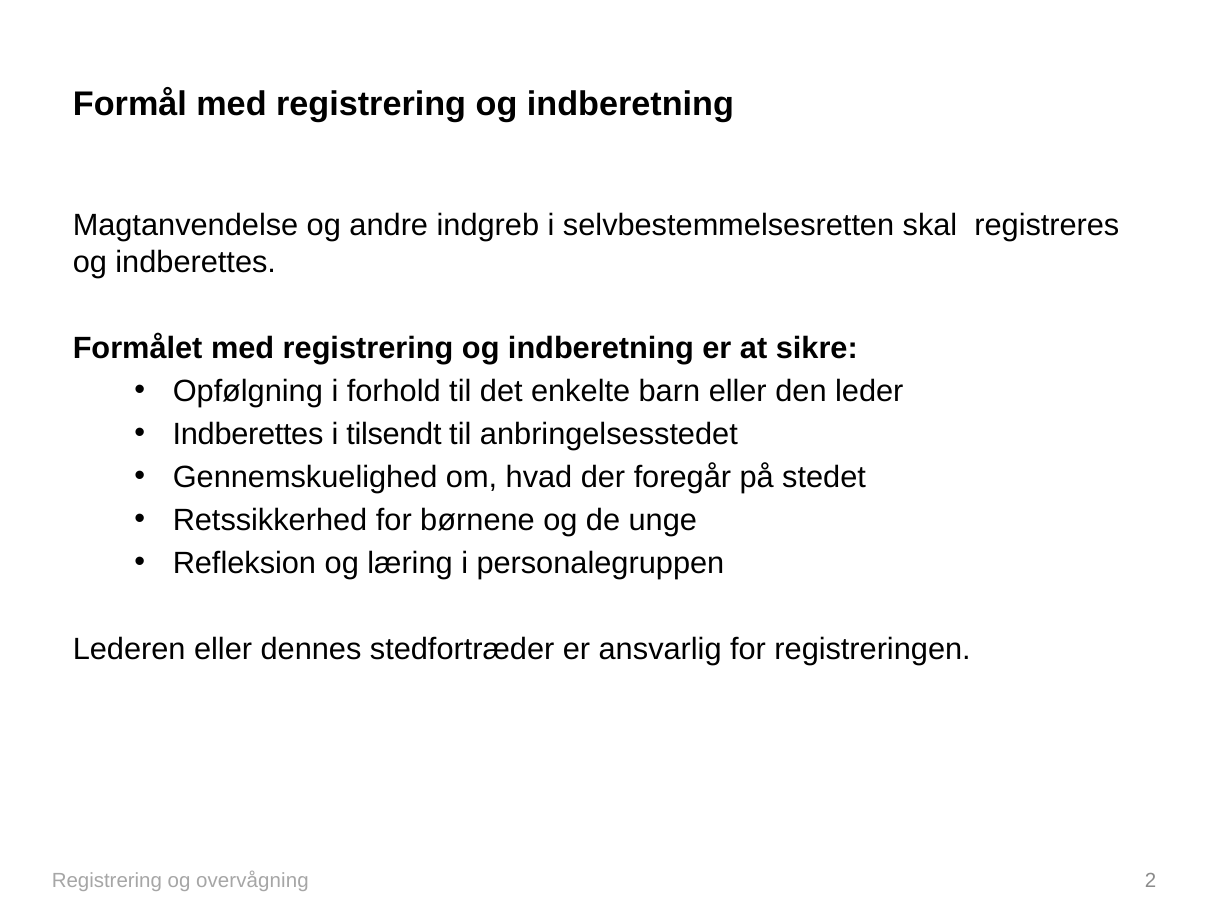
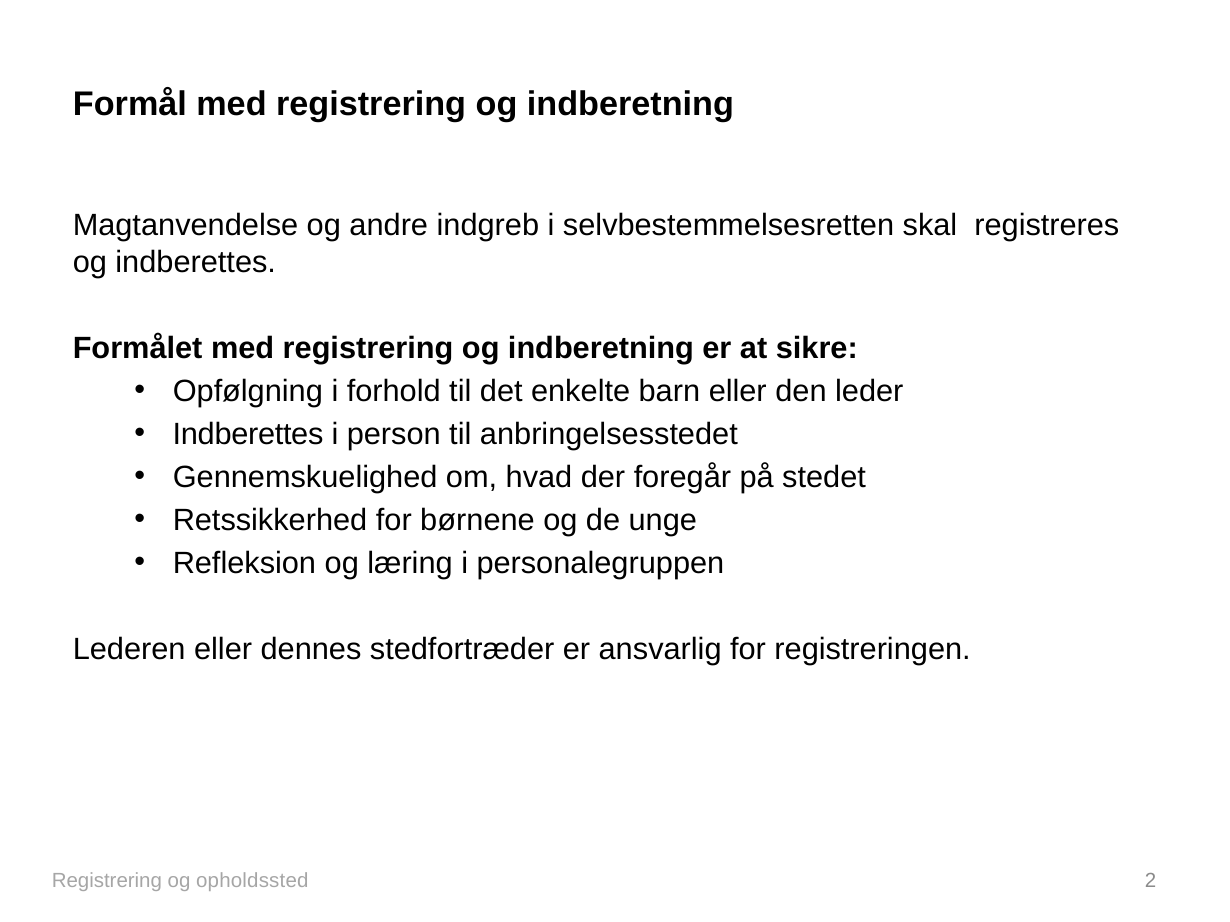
tilsendt: tilsendt -> person
overvågning: overvågning -> opholdssted
